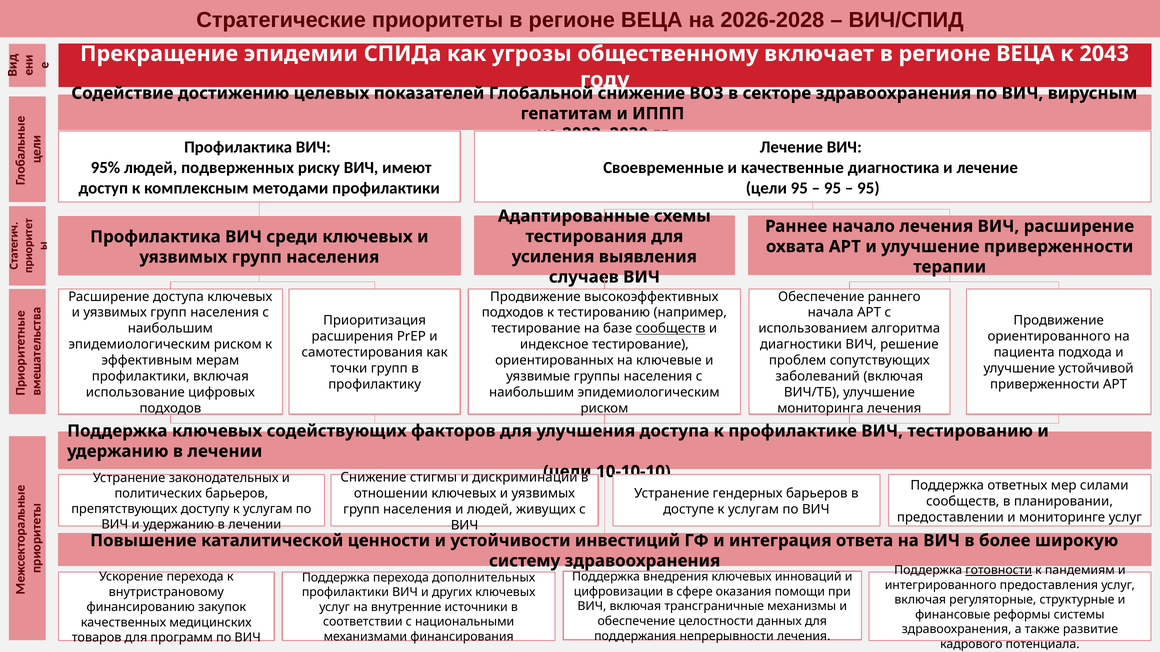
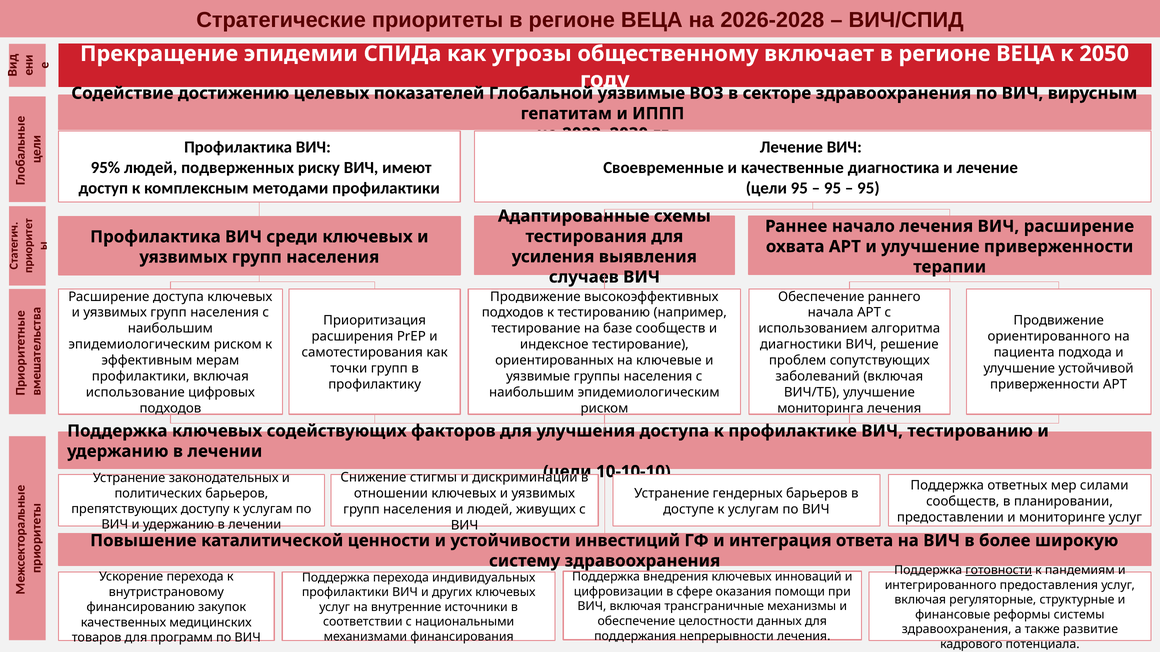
2043: 2043 -> 2050
Глобальной снижение: снижение -> уязвимые
сообществ at (671, 329) underline: present -> none
дополнительных: дополнительных -> индивидуальных
